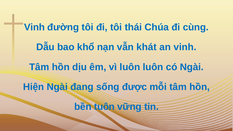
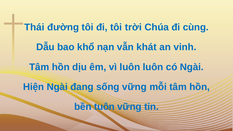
Vinh at (34, 27): Vinh -> Thái
thái: thái -> trời
sống được: được -> vững
